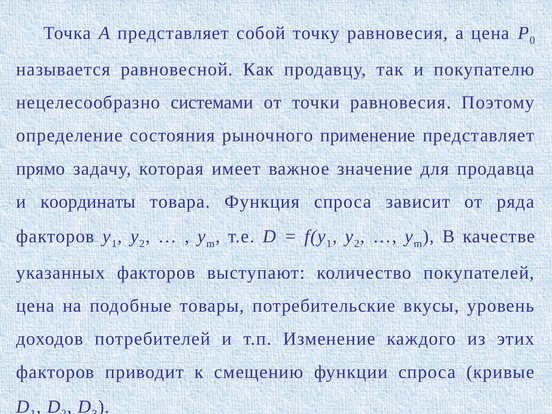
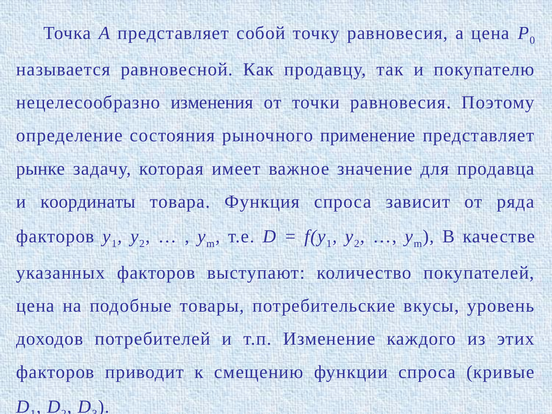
системами: системами -> изменения
прямо: прямо -> рынке
